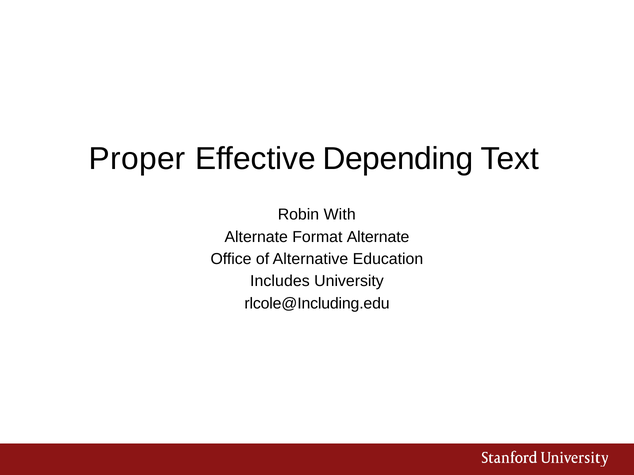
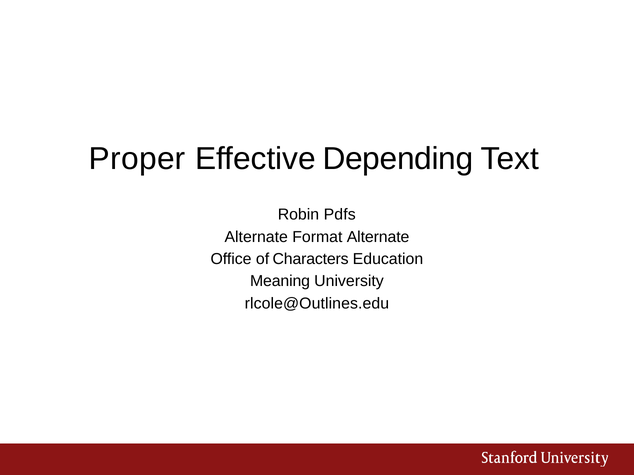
With: With -> Pdfs
Alternative: Alternative -> Characters
Includes: Includes -> Meaning
rlcole@Including.edu: rlcole@Including.edu -> rlcole@Outlines.edu
